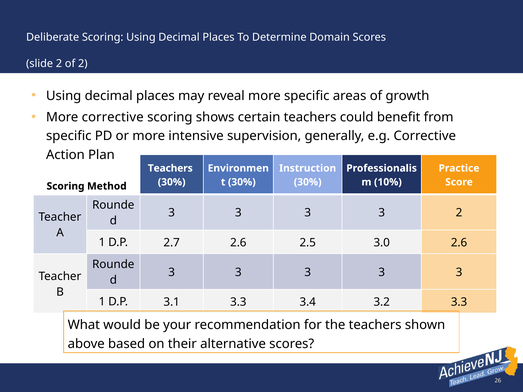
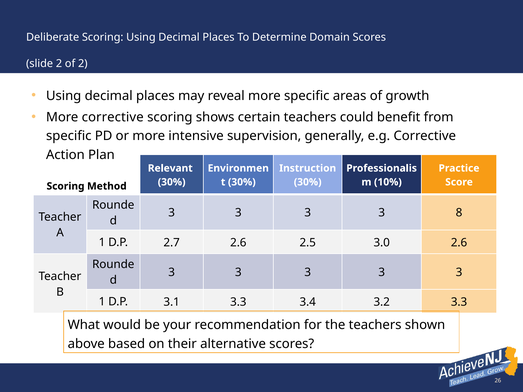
Teachers at (170, 168): Teachers -> Relevant
3 2: 2 -> 8
